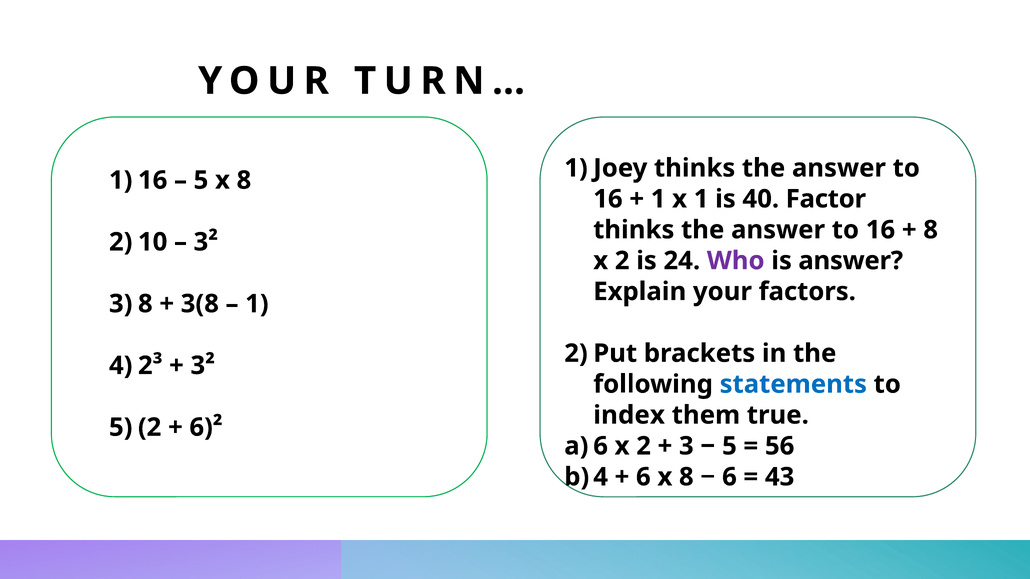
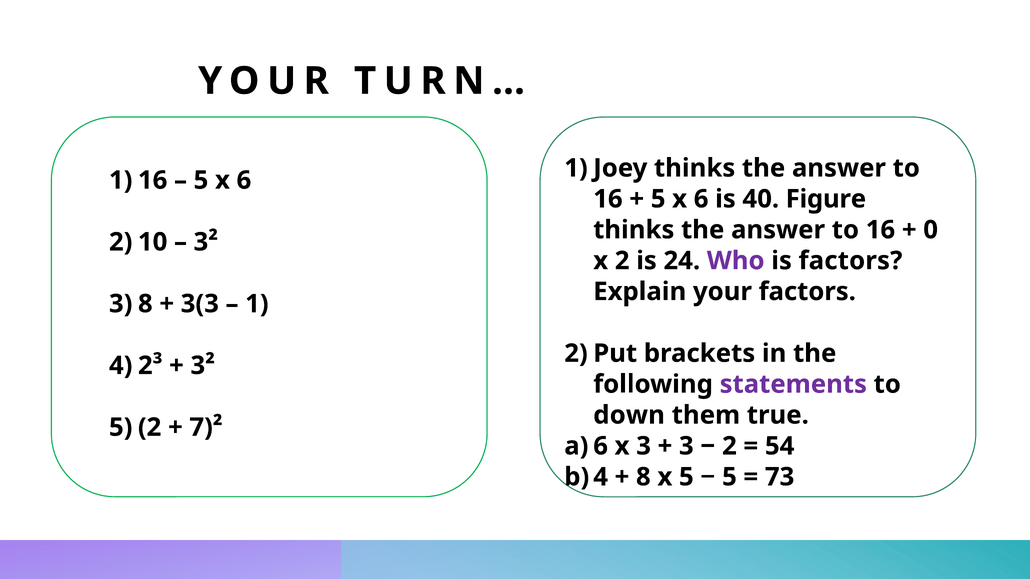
8 at (244, 180): 8 -> 6
1 at (658, 199): 1 -> 5
1 at (701, 199): 1 -> 6
Factor: Factor -> Figure
8 at (931, 230): 8 -> 0
is answer: answer -> factors
3(8: 3(8 -> 3(3
statements colour: blue -> purple
index: index -> down
6)²: 6)² -> 7)²
2 at (644, 446): 2 -> 3
5 at (729, 446): 5 -> 2
56: 56 -> 54
6 at (643, 477): 6 -> 8
8 at (686, 477): 8 -> 5
6 at (729, 477): 6 -> 5
43: 43 -> 73
